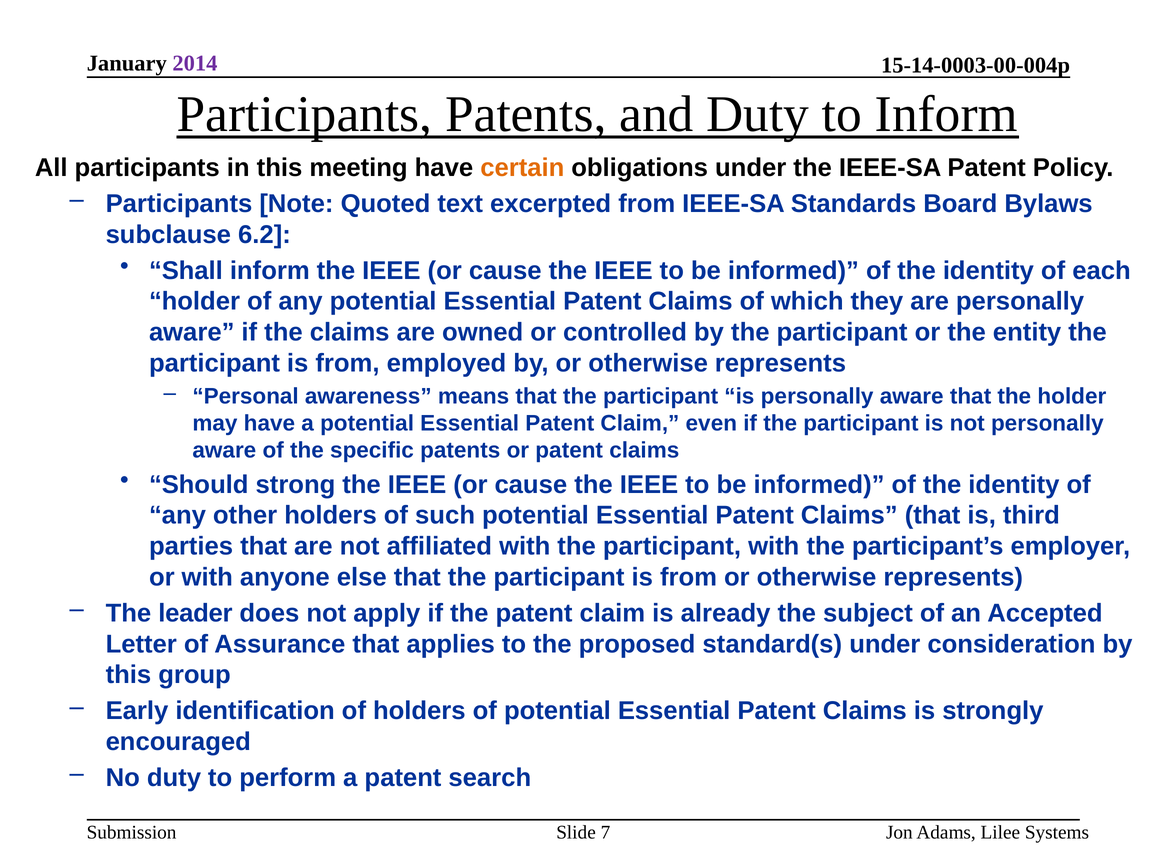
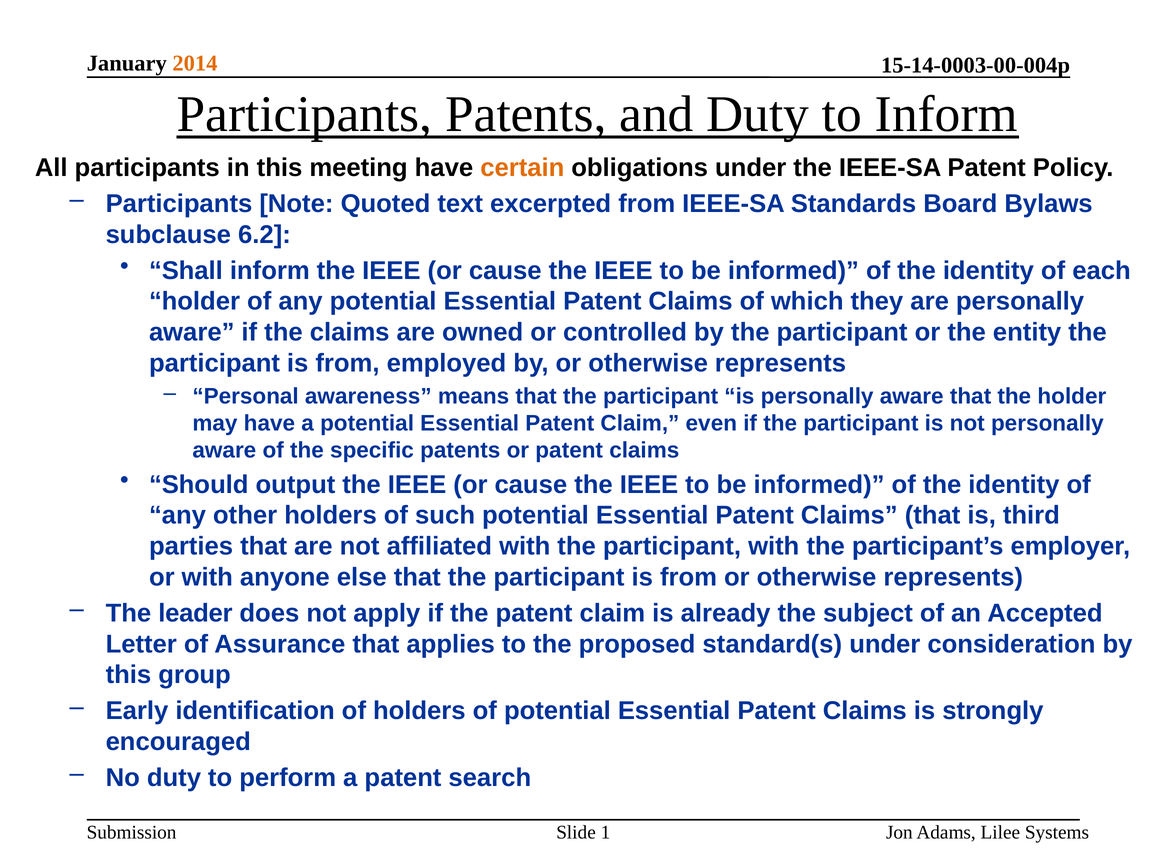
2014 colour: purple -> orange
strong: strong -> output
7: 7 -> 1
